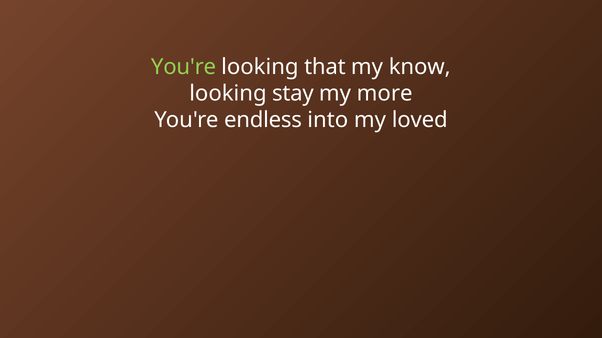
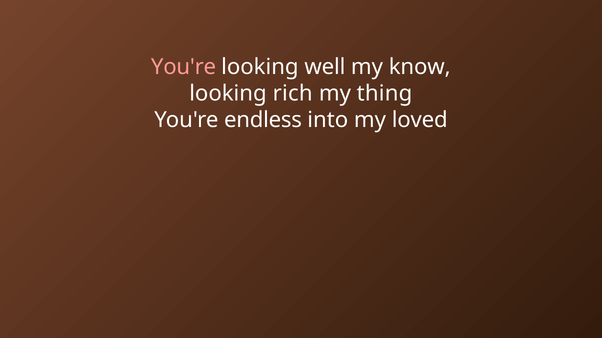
You're at (184, 67) colour: light green -> pink
that: that -> well
stay: stay -> rich
more: more -> thing
